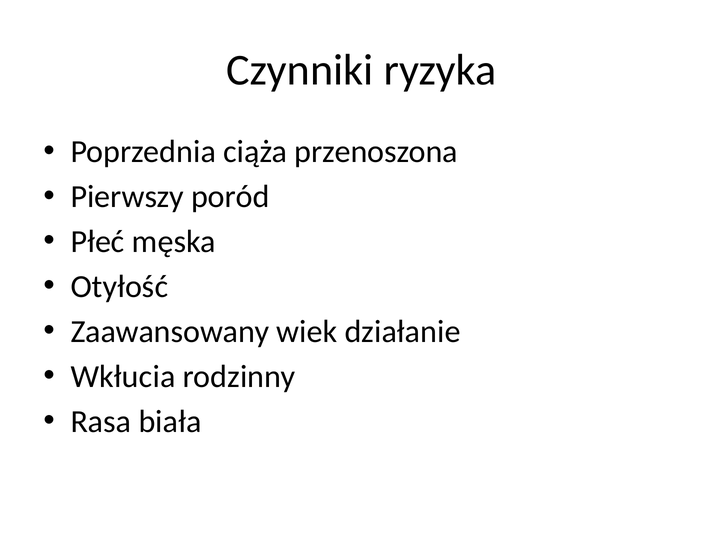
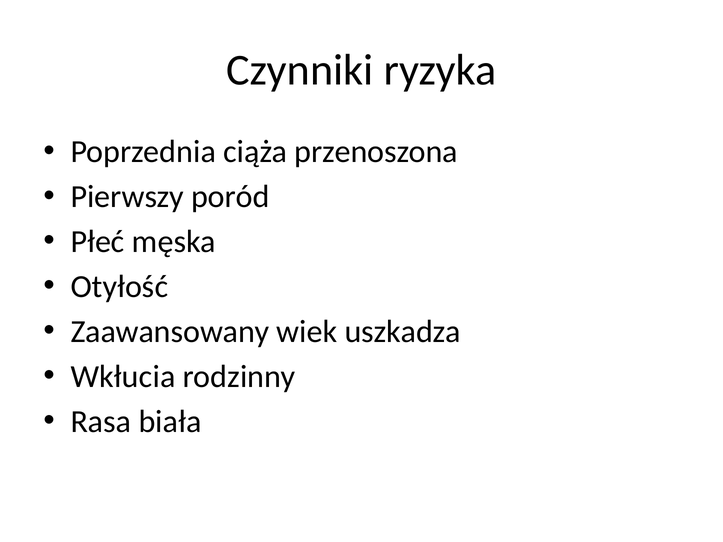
działanie: działanie -> uszkadza
